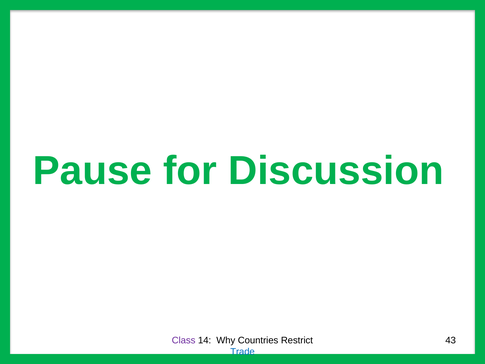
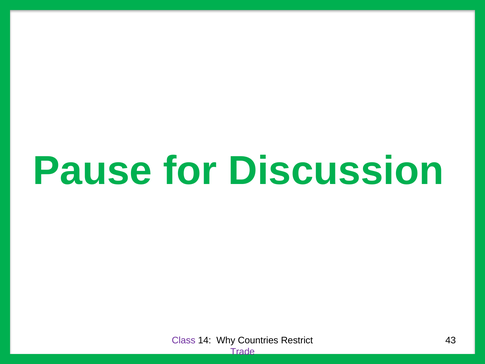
Trade colour: blue -> purple
